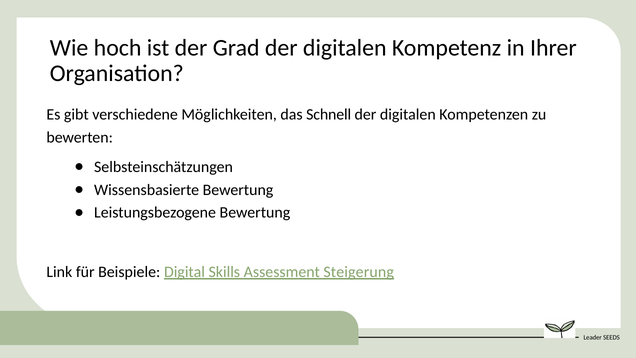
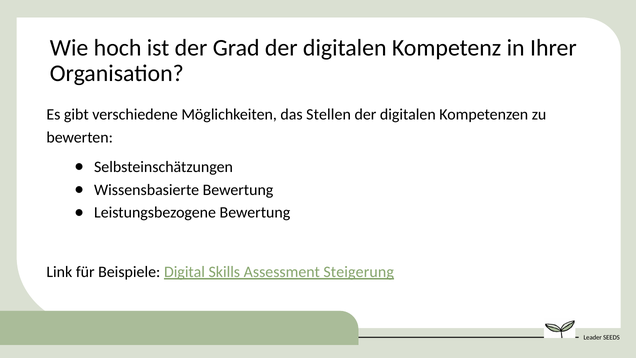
Schnell: Schnell -> Stellen
